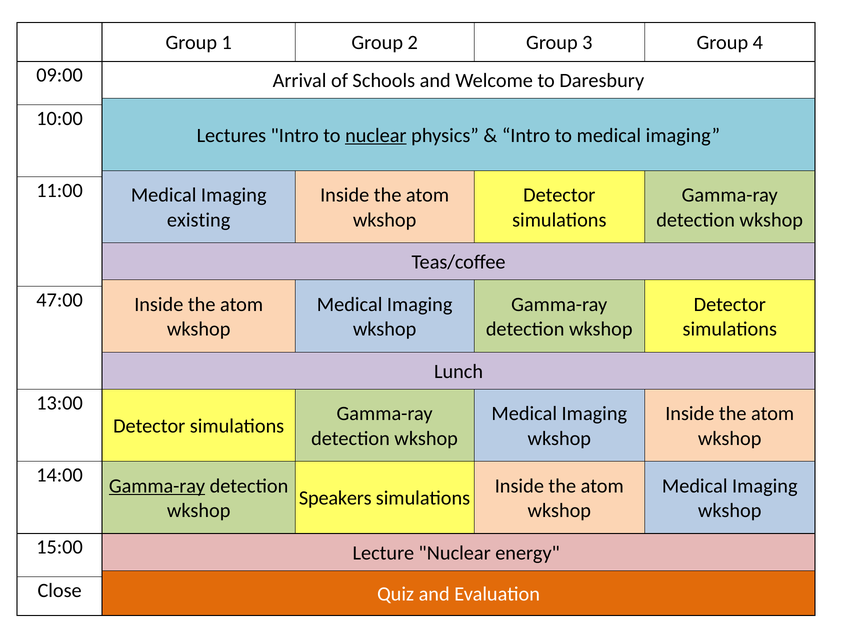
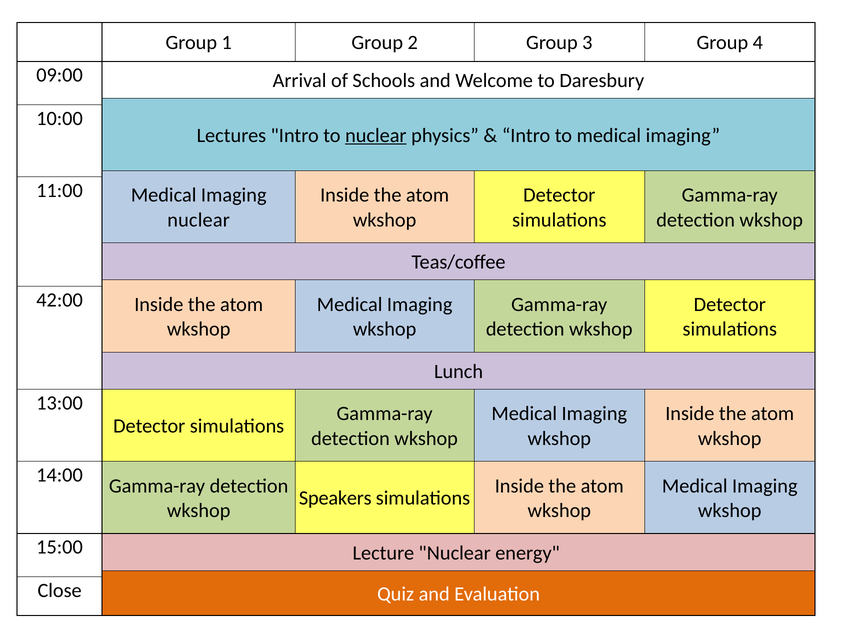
existing at (199, 220): existing -> nuclear
47:00: 47:00 -> 42:00
Gamma-ray at (157, 486) underline: present -> none
